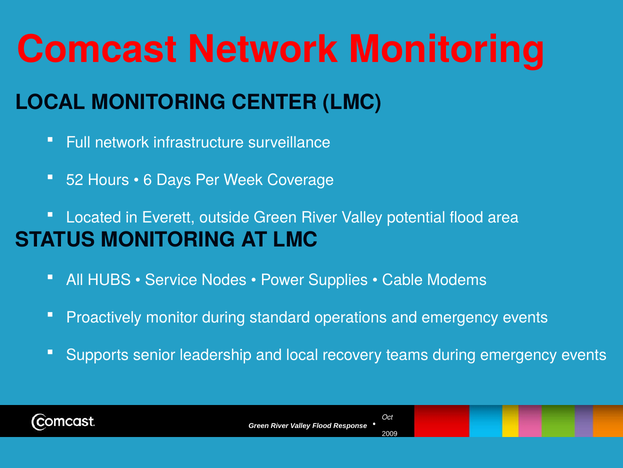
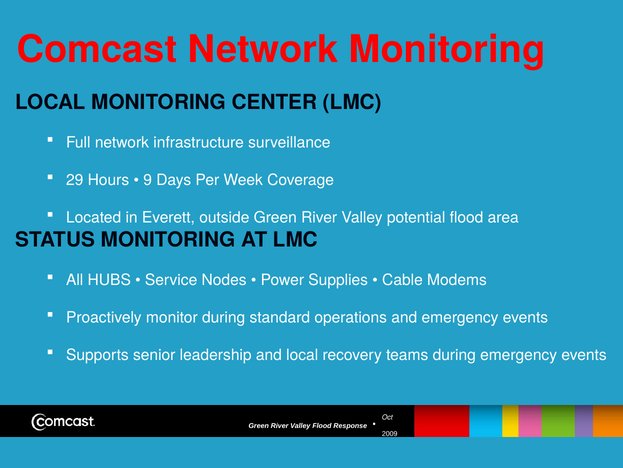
52: 52 -> 29
6: 6 -> 9
